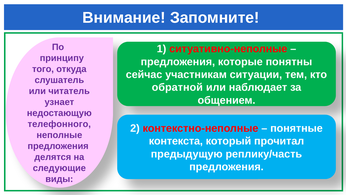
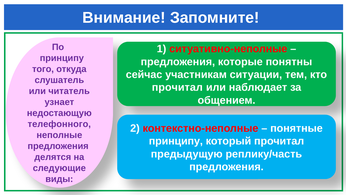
обратной at (177, 87): обратной -> прочитал
контекста at (176, 141): контекста -> принципу
